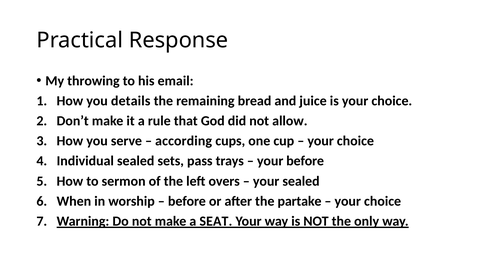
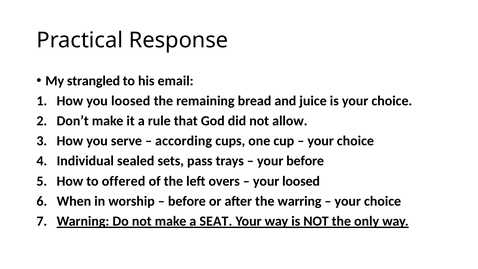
throwing: throwing -> strangled
you details: details -> loosed
sermon: sermon -> offered
your sealed: sealed -> loosed
partake: partake -> warring
